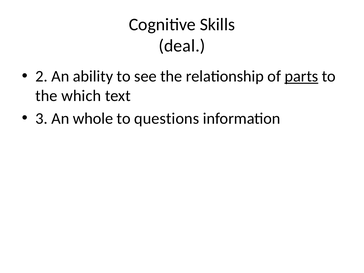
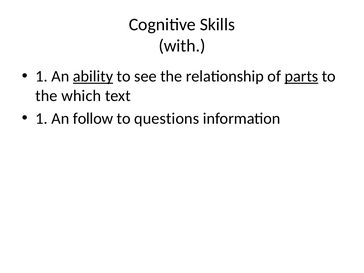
deal: deal -> with
2 at (42, 76): 2 -> 1
ability underline: none -> present
3 at (42, 118): 3 -> 1
whole: whole -> follow
